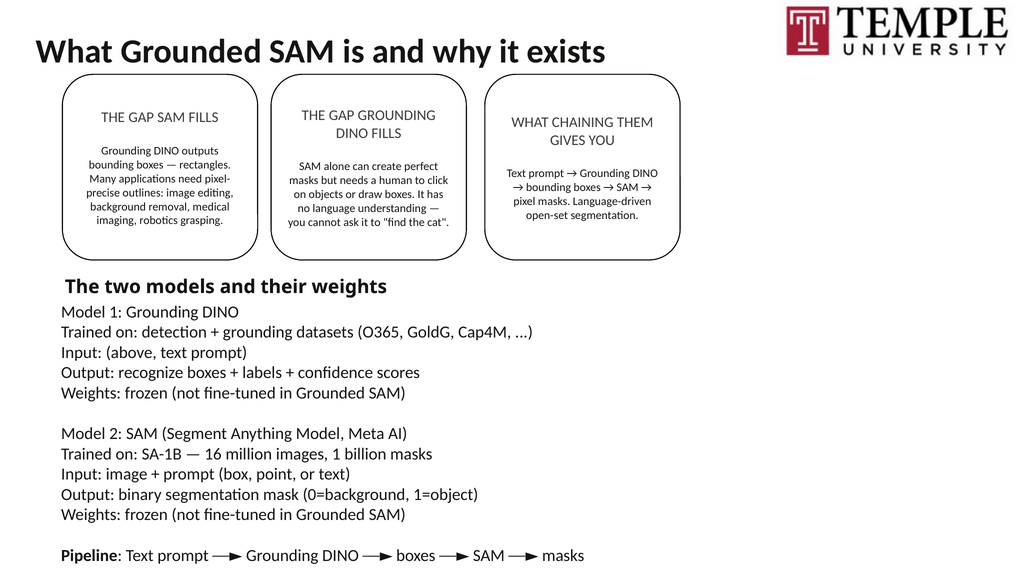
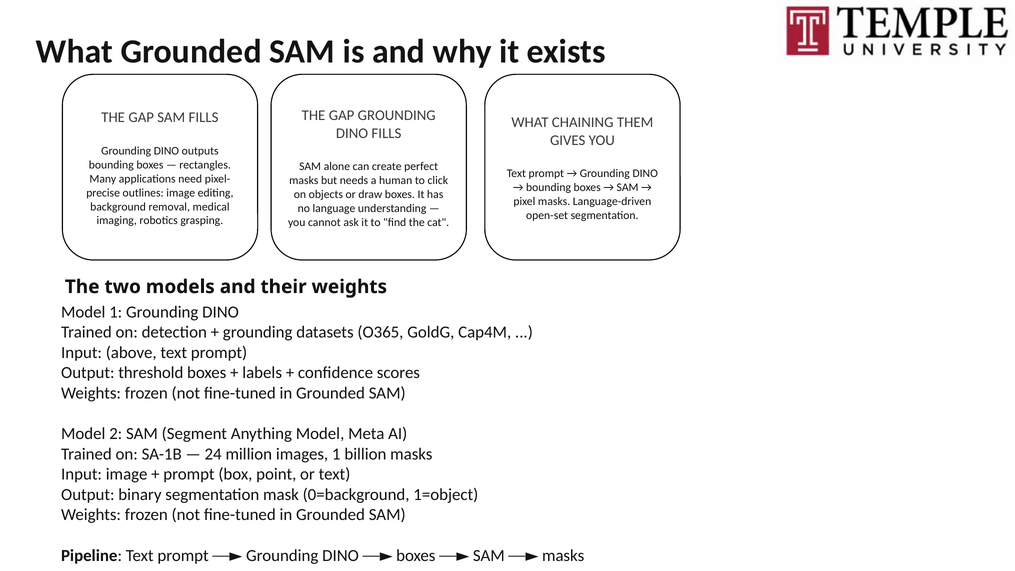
recognize: recognize -> threshold
16: 16 -> 24
